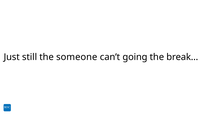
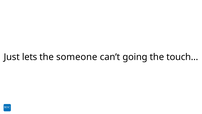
still: still -> lets
break…: break… -> touch…
